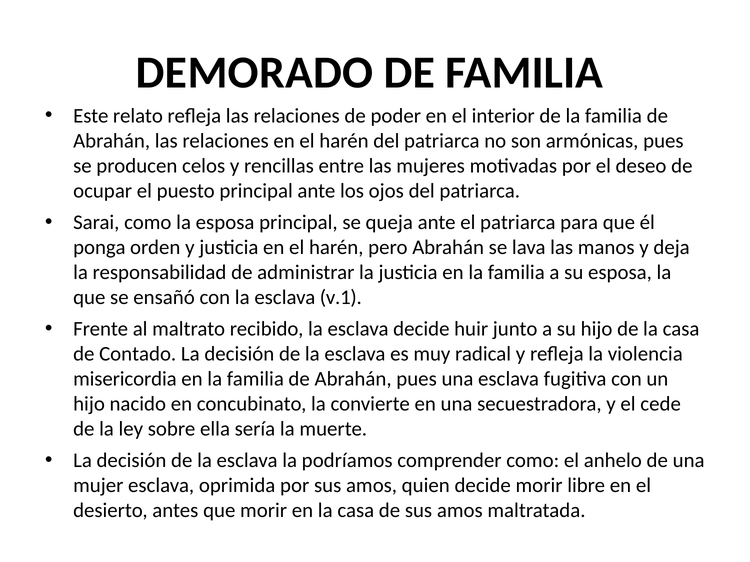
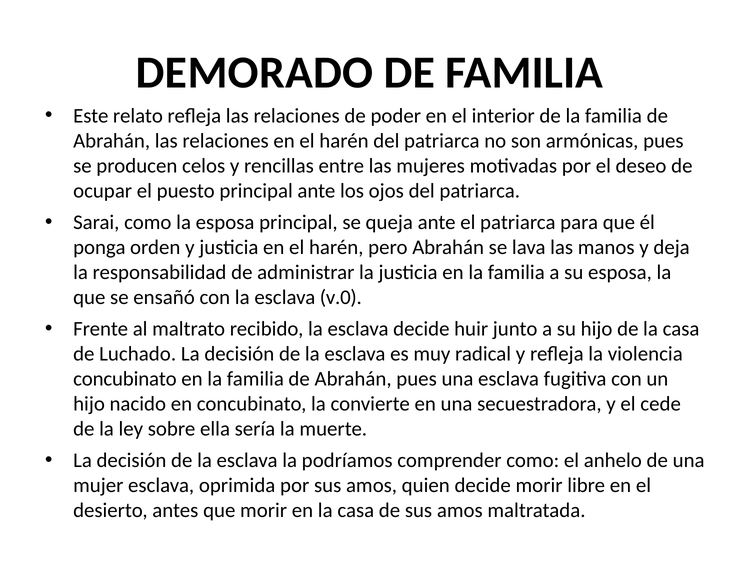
v.1: v.1 -> v.0
Contado: Contado -> Luchado
misericordia at (125, 379): misericordia -> concubinato
